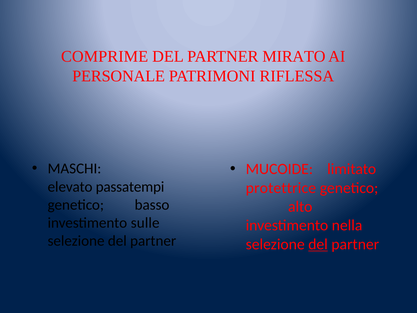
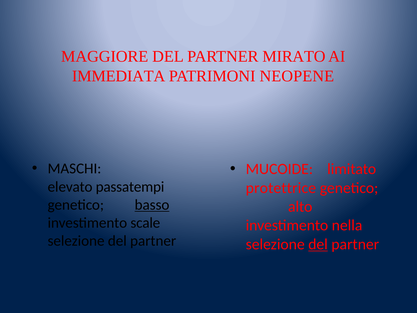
COMPRIME: COMPRIME -> MAGGIORE
PERSONALE: PERSONALE -> IMMEDIATA
RIFLESSA: RIFLESSA -> NEOPENE
basso underline: none -> present
sulle: sulle -> scale
